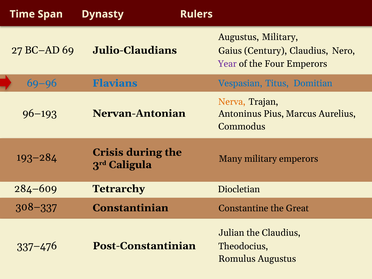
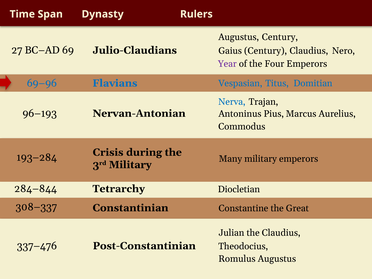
Augustus Military: Military -> Century
Nerva colour: orange -> blue
3rd Caligula: Caligula -> Military
284–609: 284–609 -> 284–844
